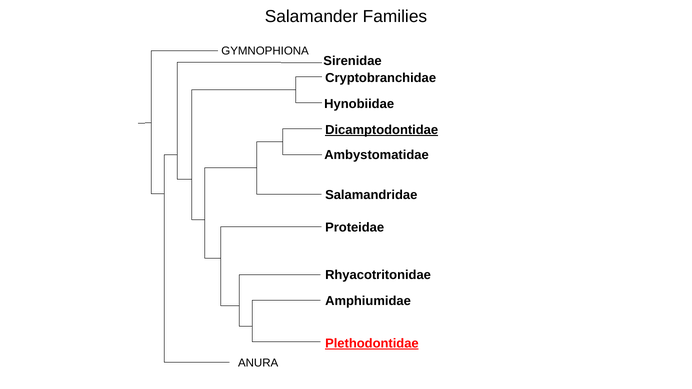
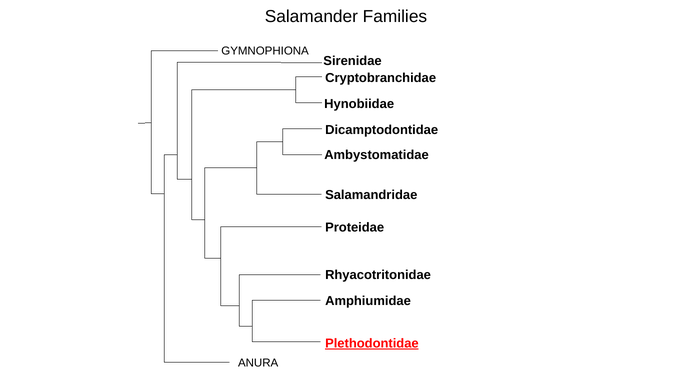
Dicamptodontidae underline: present -> none
